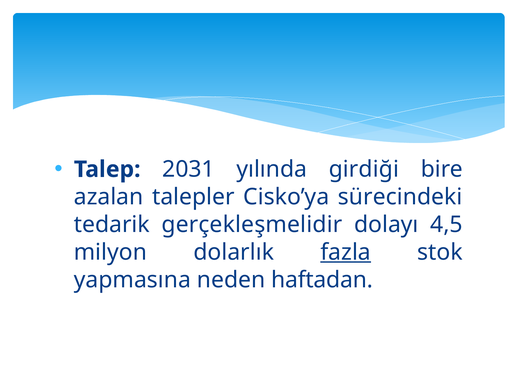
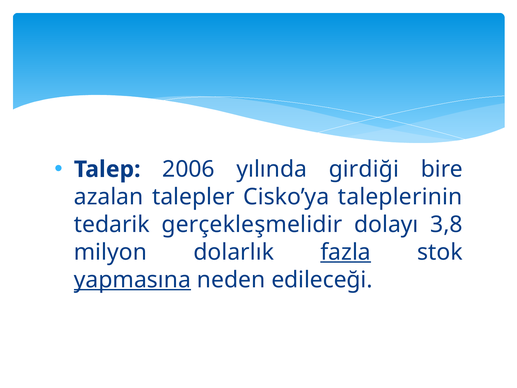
2031: 2031 -> 2006
sürecindeki: sürecindeki -> taleplerinin
4,5: 4,5 -> 3,8
yapmasına underline: none -> present
haftadan: haftadan -> edileceği
